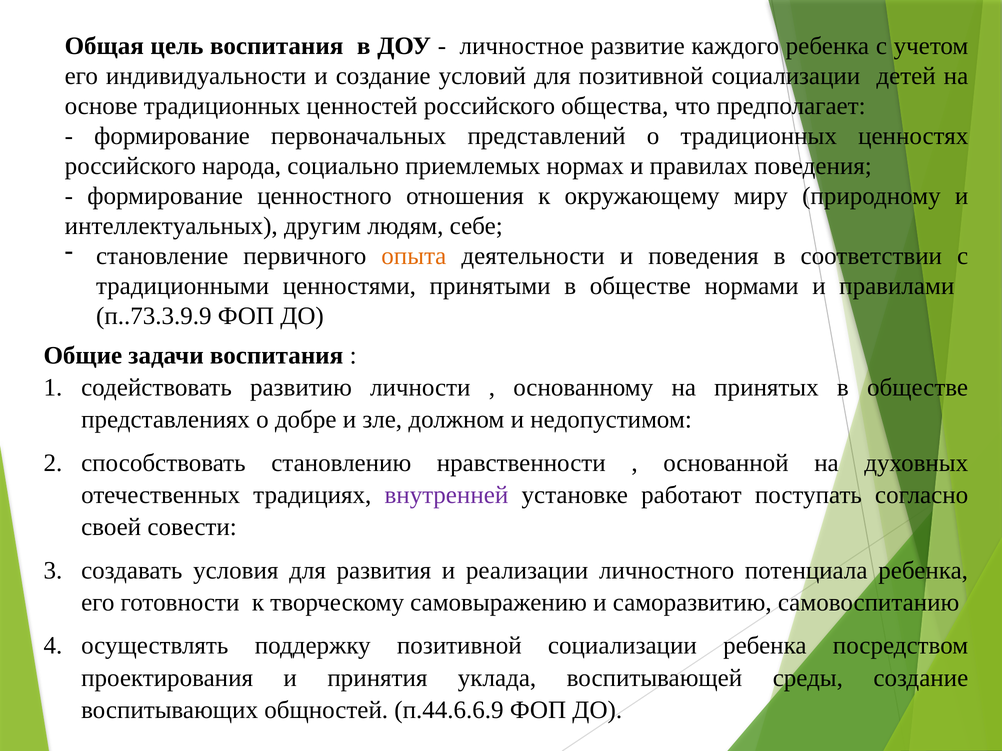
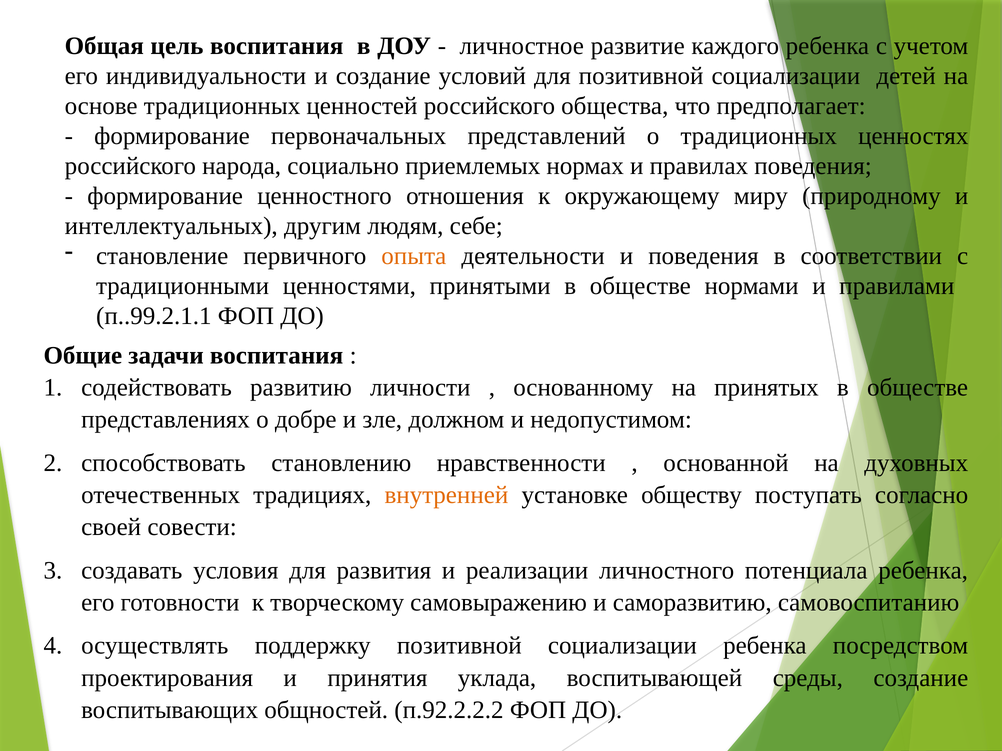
п..73.3.9.9: п..73.3.9.9 -> п..99.2.1.1
внутренней colour: purple -> orange
работают: работают -> обществу
п.44.6.6.9: п.44.6.6.9 -> п.92.2.2.2
